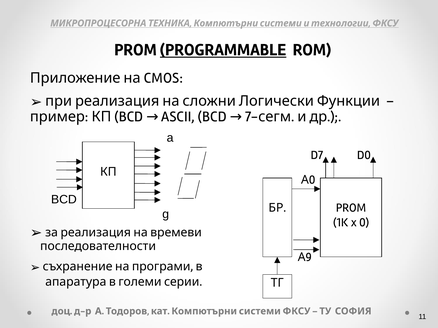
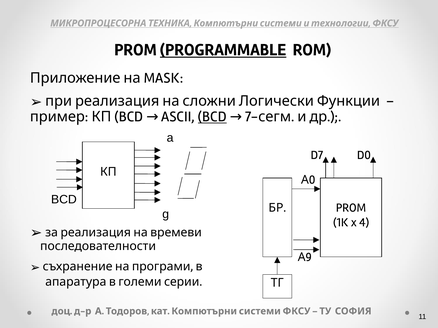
CMOS: CMOS -> MASK
BCD at (212, 117) underline: none -> present
x 0: 0 -> 4
